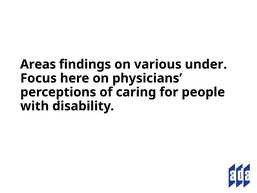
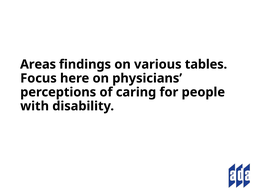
under: under -> tables
